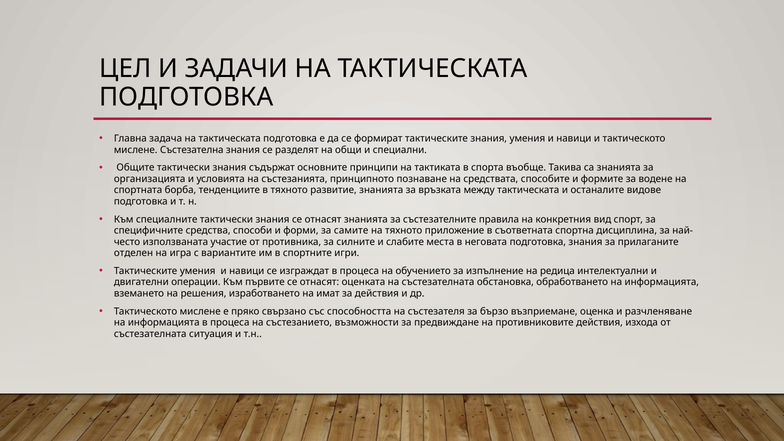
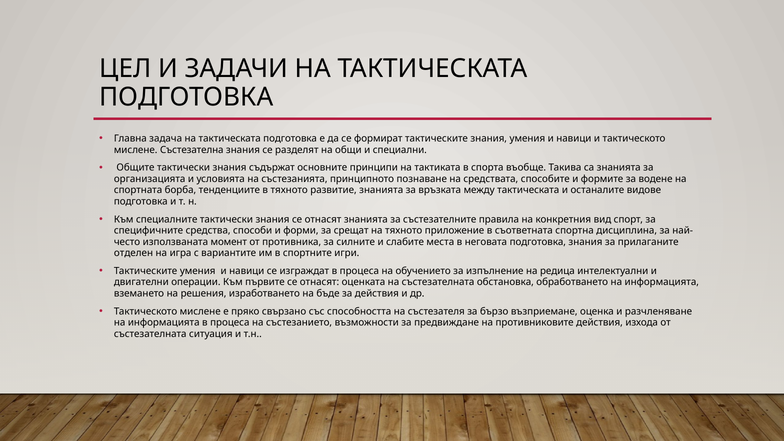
самите: самите -> срещат
участие: участие -> момент
имат: имат -> бъде
